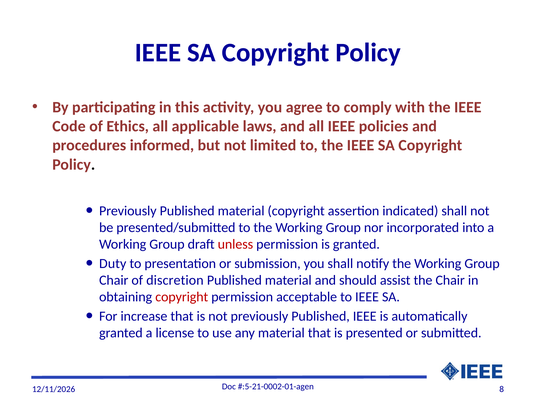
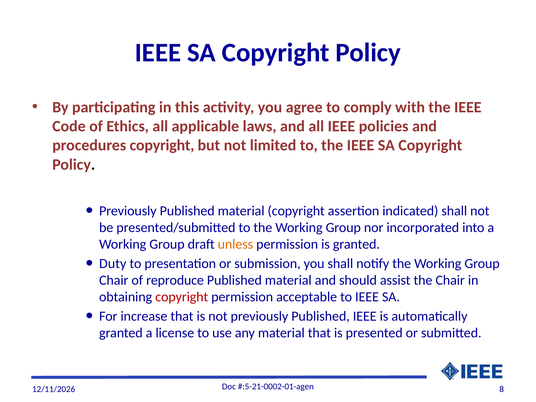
procedures informed: informed -> copyright
unless colour: red -> orange
discretion: discretion -> reproduce
